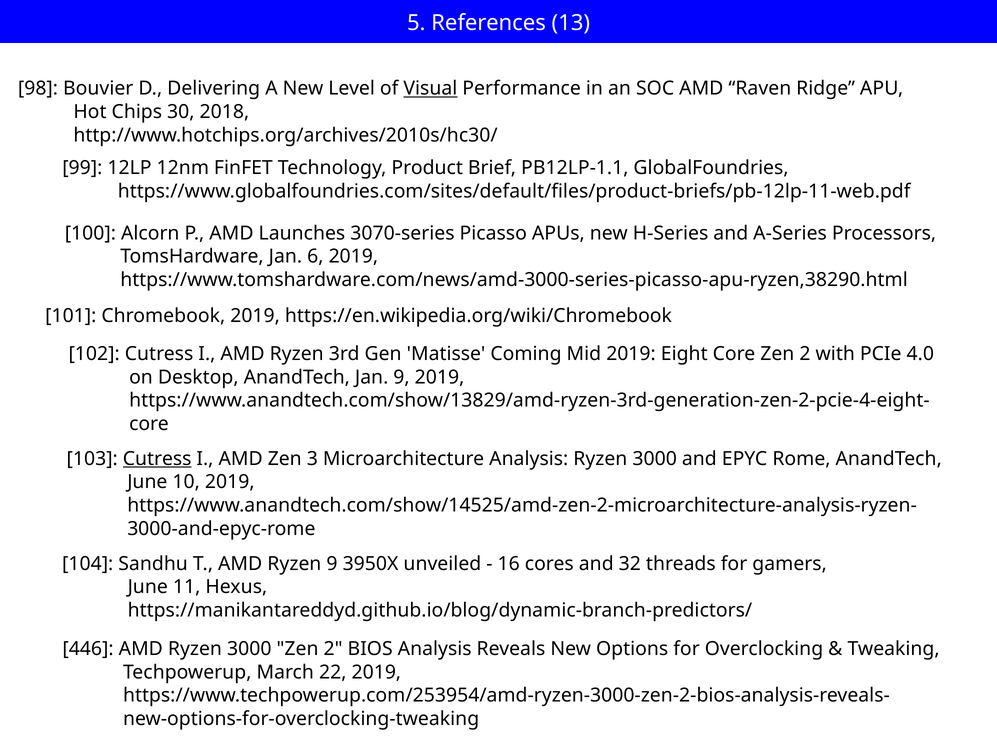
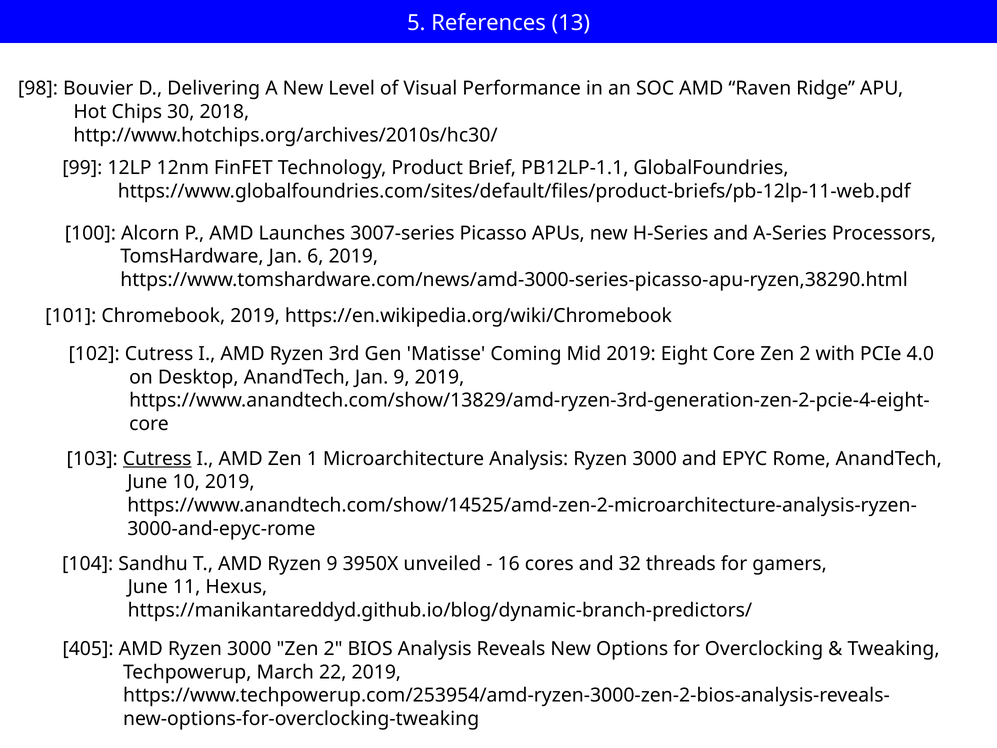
Visual underline: present -> none
3070-series: 3070-series -> 3007-series
3: 3 -> 1
446: 446 -> 405
